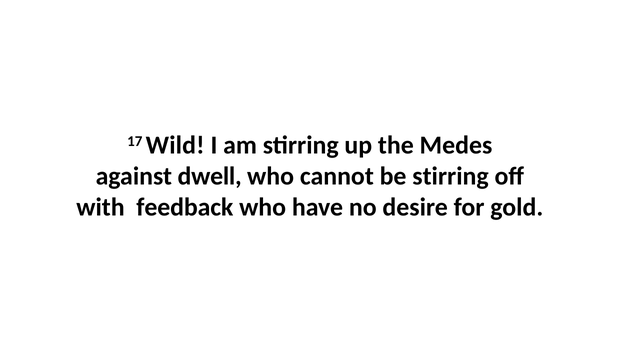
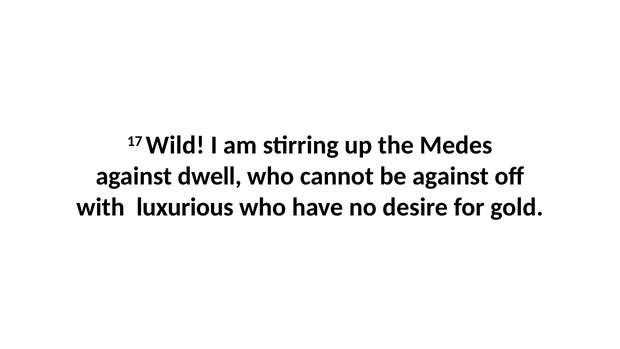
be stirring: stirring -> against
feedback: feedback -> luxurious
